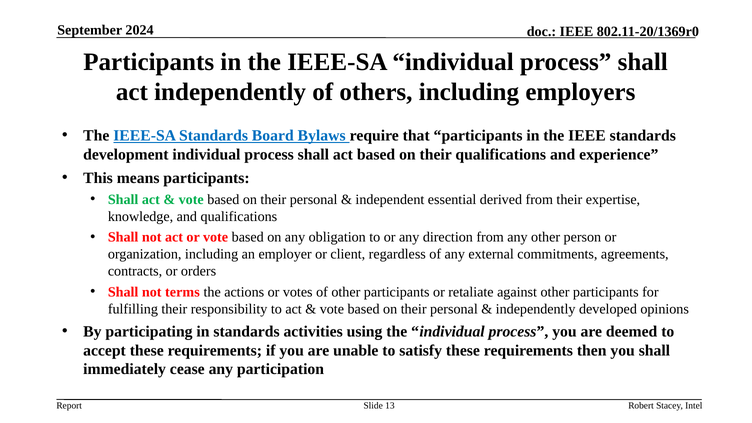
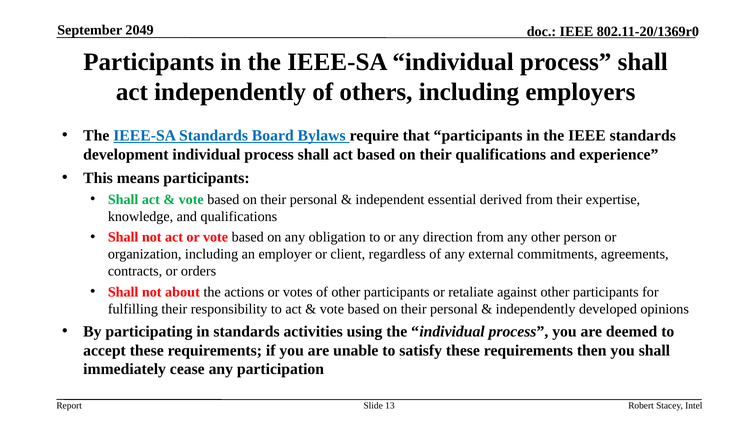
2024: 2024 -> 2049
terms: terms -> about
